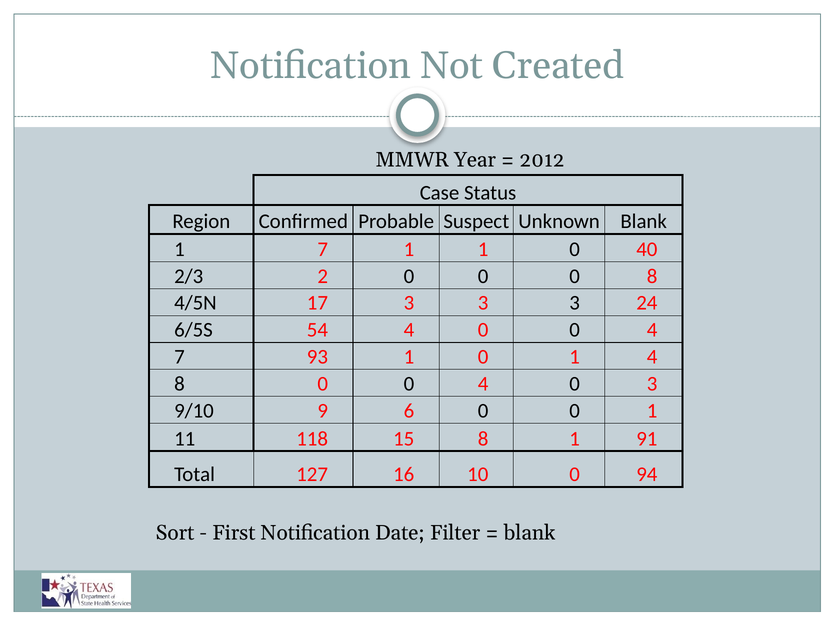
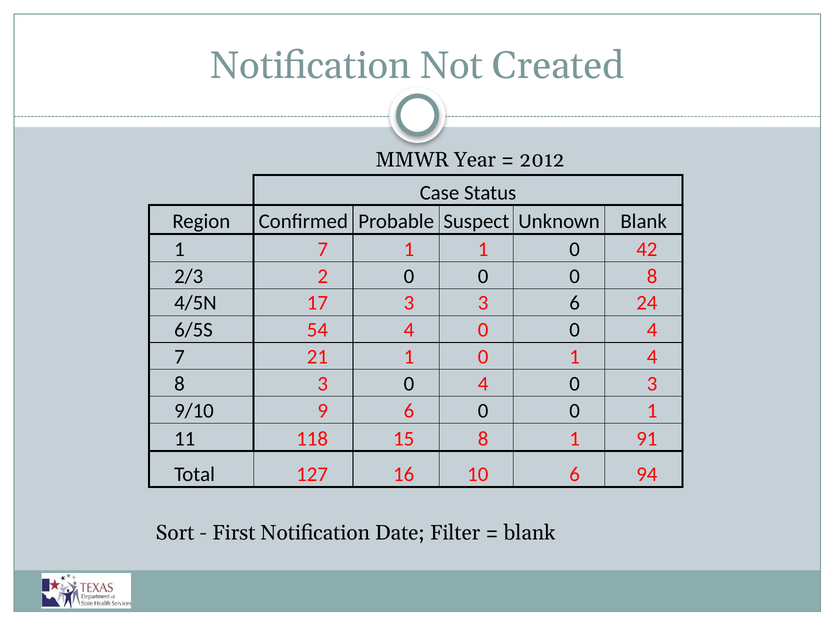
40: 40 -> 42
3 3 3: 3 -> 6
93: 93 -> 21
8 0: 0 -> 3
10 0: 0 -> 6
